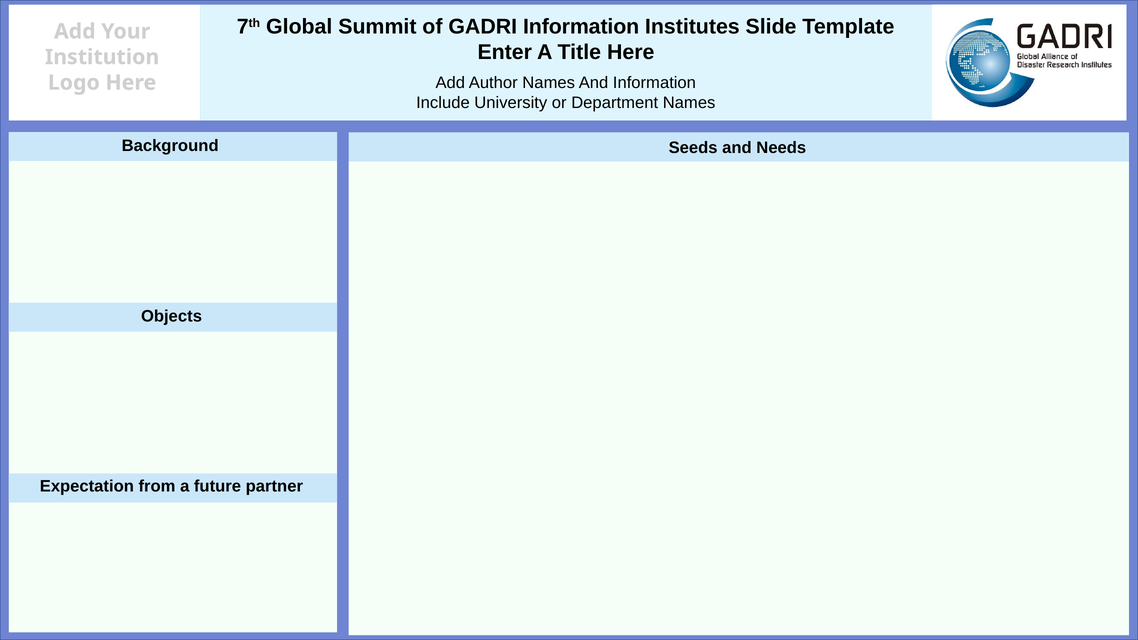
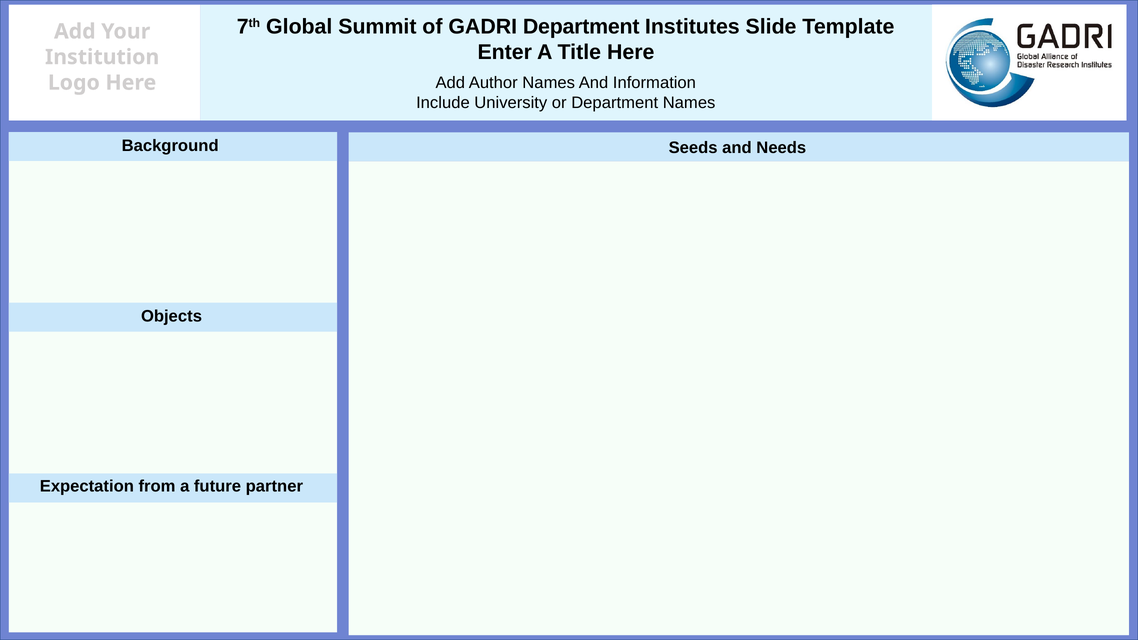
GADRI Information: Information -> Department
